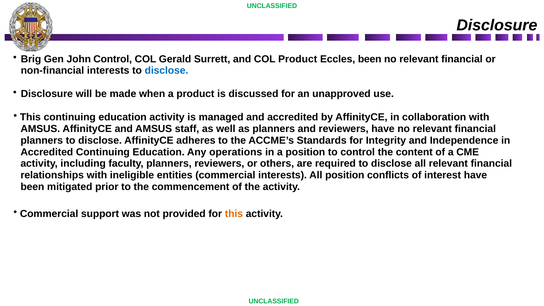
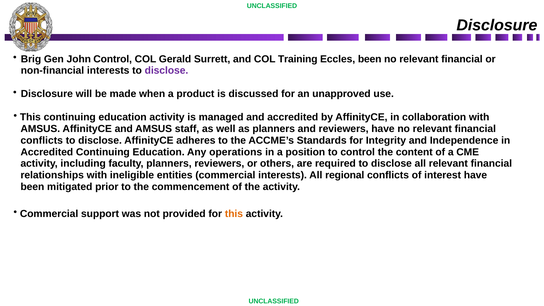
COL Product: Product -> Training
disclose at (166, 71) colour: blue -> purple
planners at (42, 140): planners -> conflicts
All position: position -> regional
